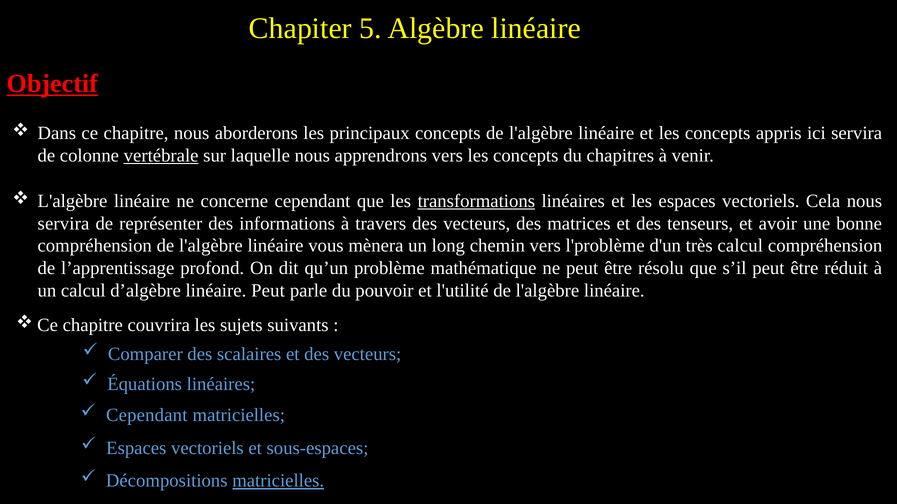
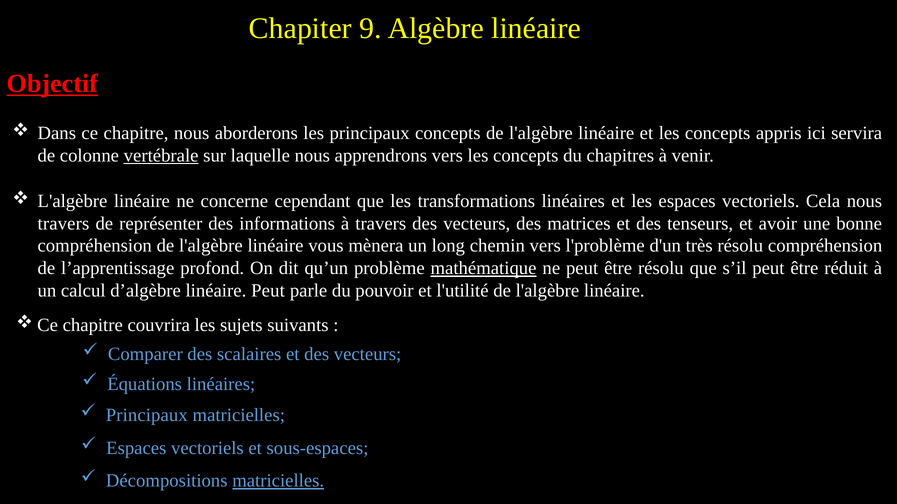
5: 5 -> 9
transformations underline: present -> none
servira at (63, 224): servira -> travers
très calcul: calcul -> résolu
mathématique underline: none -> present
Cependant at (147, 415): Cependant -> Principaux
